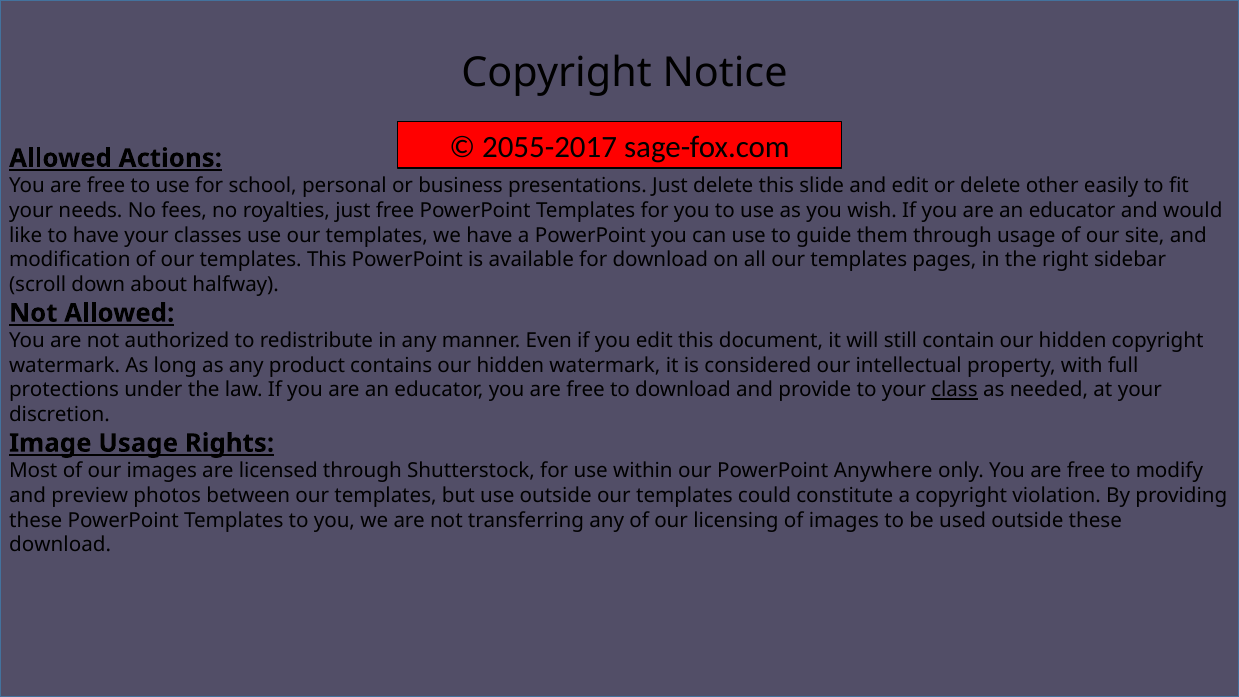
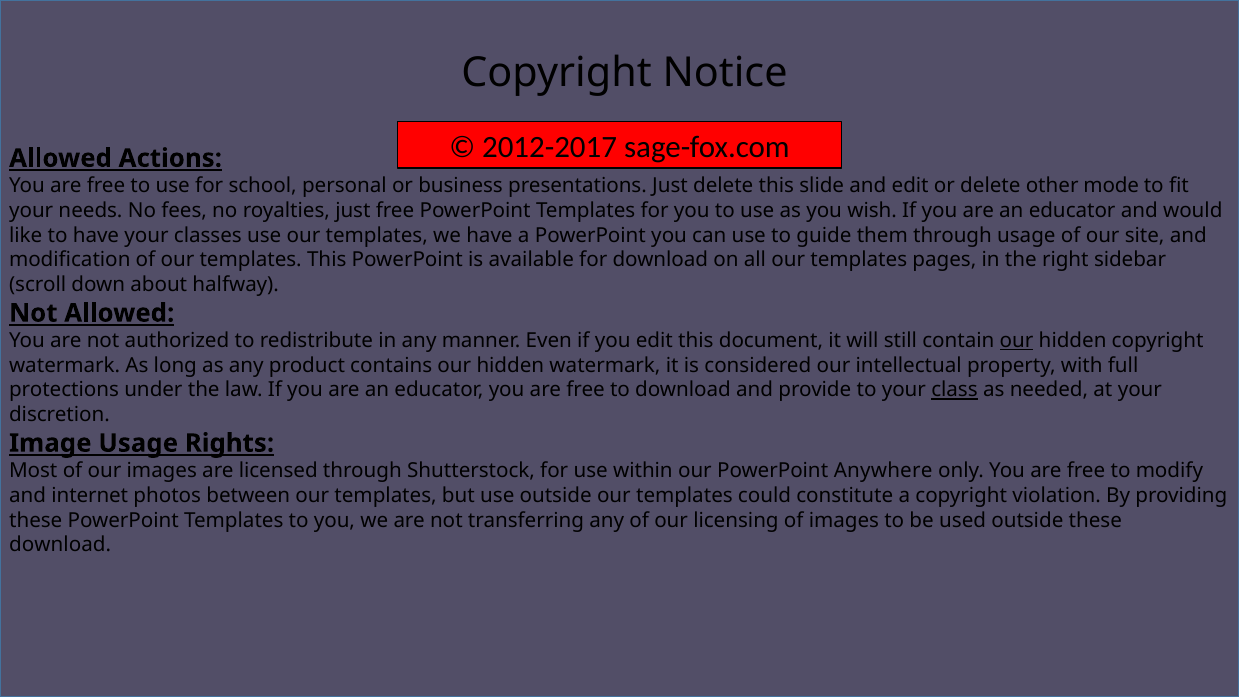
2055-2017: 2055-2017 -> 2012-2017
easily: easily -> mode
our at (1017, 341) underline: none -> present
preview: preview -> internet
